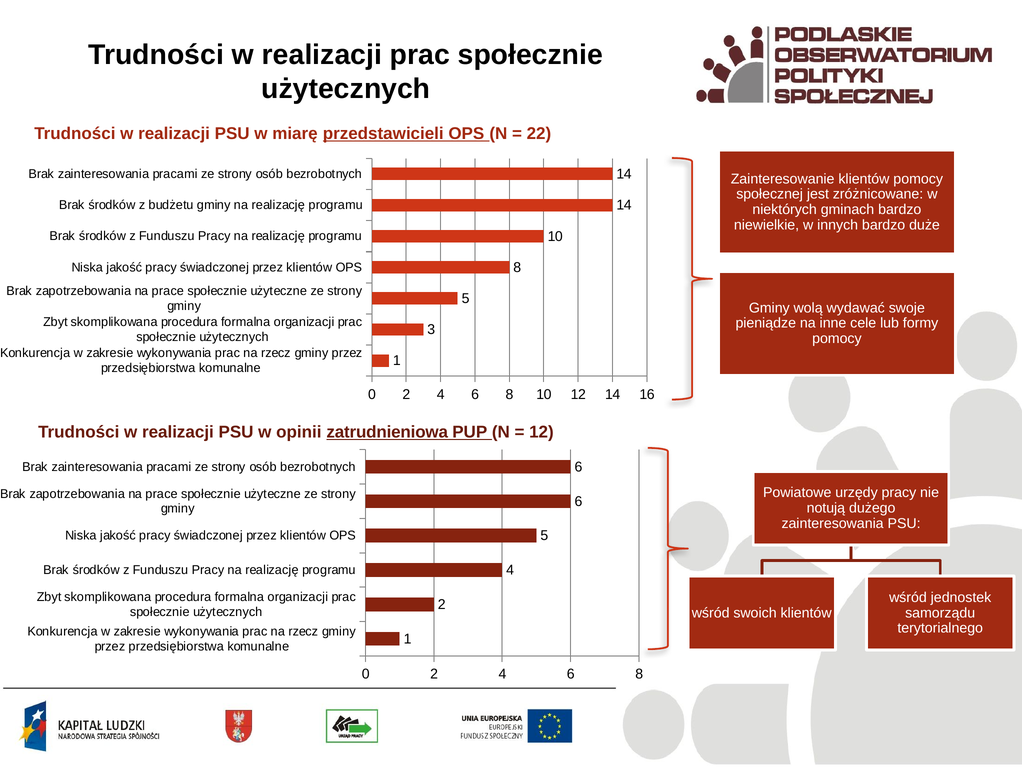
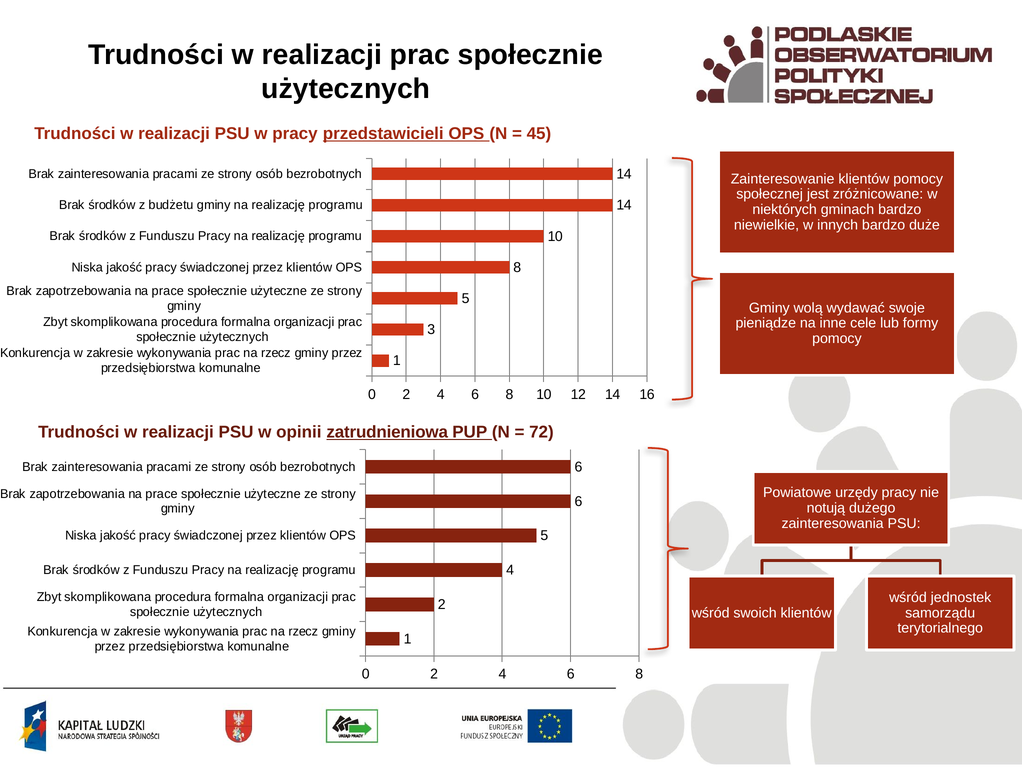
w miarę: miarę -> pracy
22: 22 -> 45
12 at (541, 432): 12 -> 72
